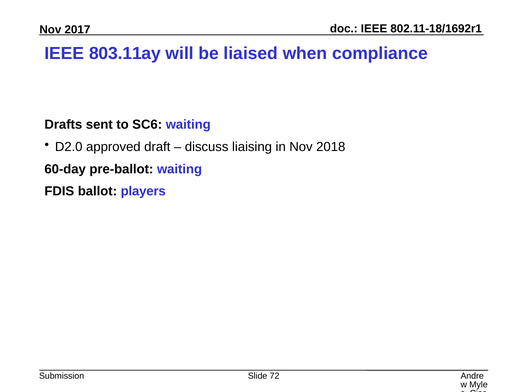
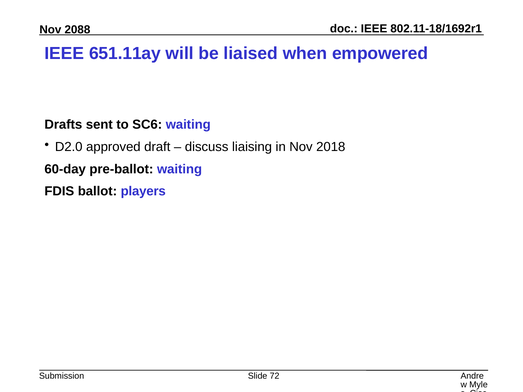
2017: 2017 -> 2088
803.11ay: 803.11ay -> 651.11ay
compliance: compliance -> empowered
